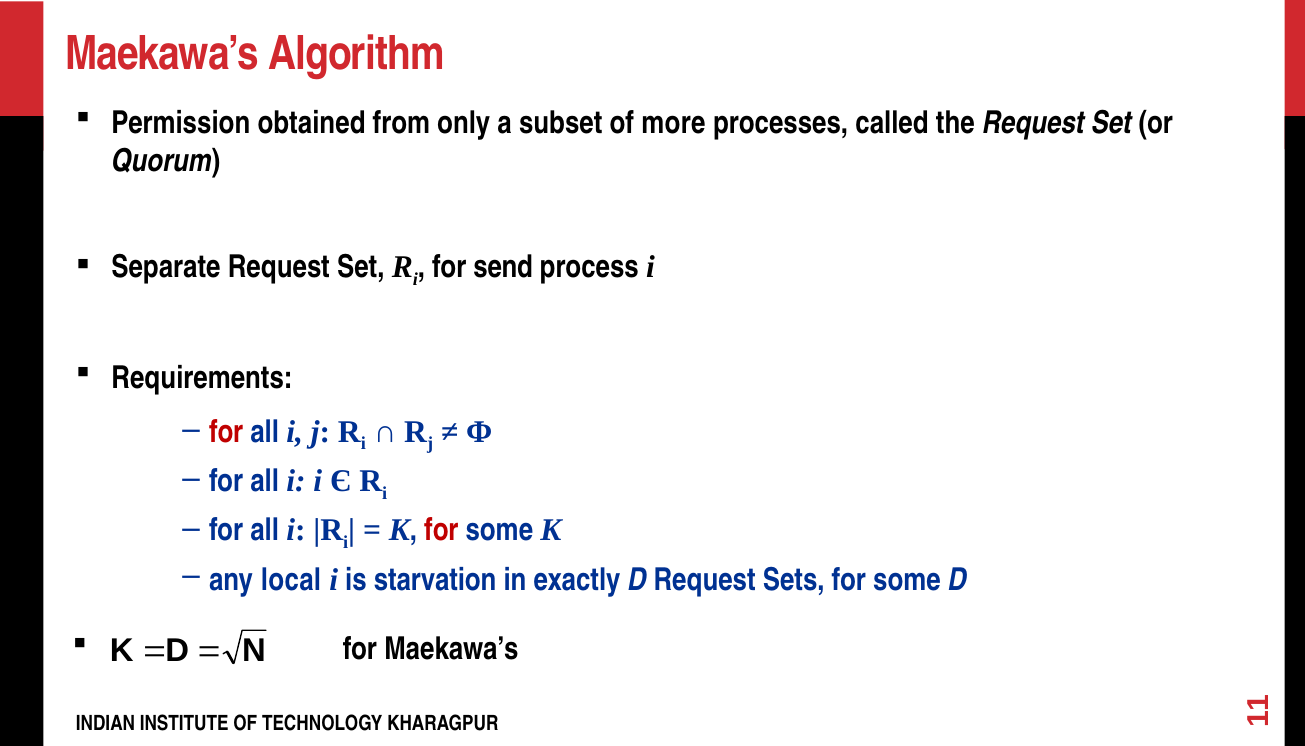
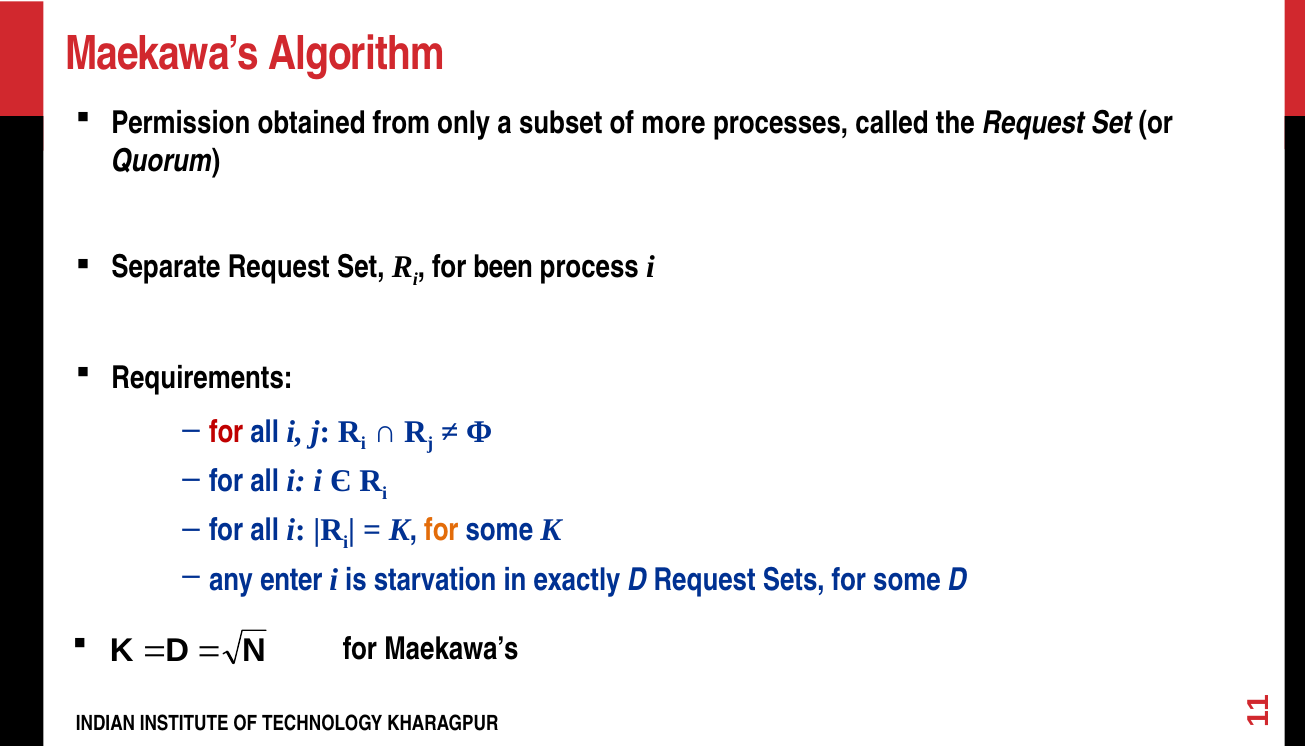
send: send -> been
for at (441, 530) colour: red -> orange
local: local -> enter
